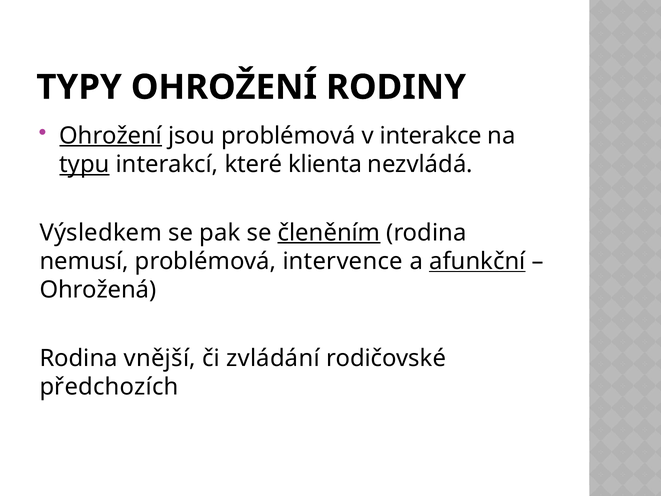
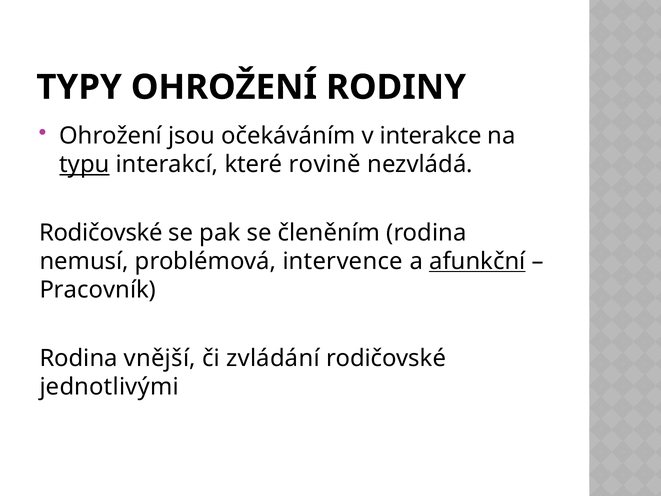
Ohrožení at (111, 136) underline: present -> none
jsou problémová: problémová -> očekáváním
klienta: klienta -> rovině
Výsledkem at (101, 233): Výsledkem -> Rodičovské
členěním underline: present -> none
Ohrožená: Ohrožená -> Pracovník
předchozích: předchozích -> jednotlivými
